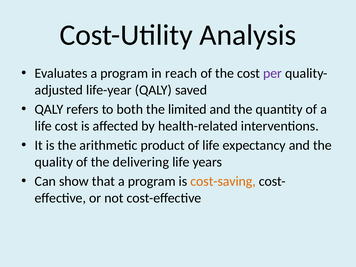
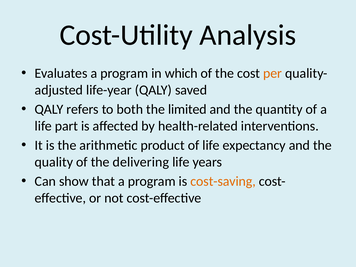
reach: reach -> which
per colour: purple -> orange
life cost: cost -> part
